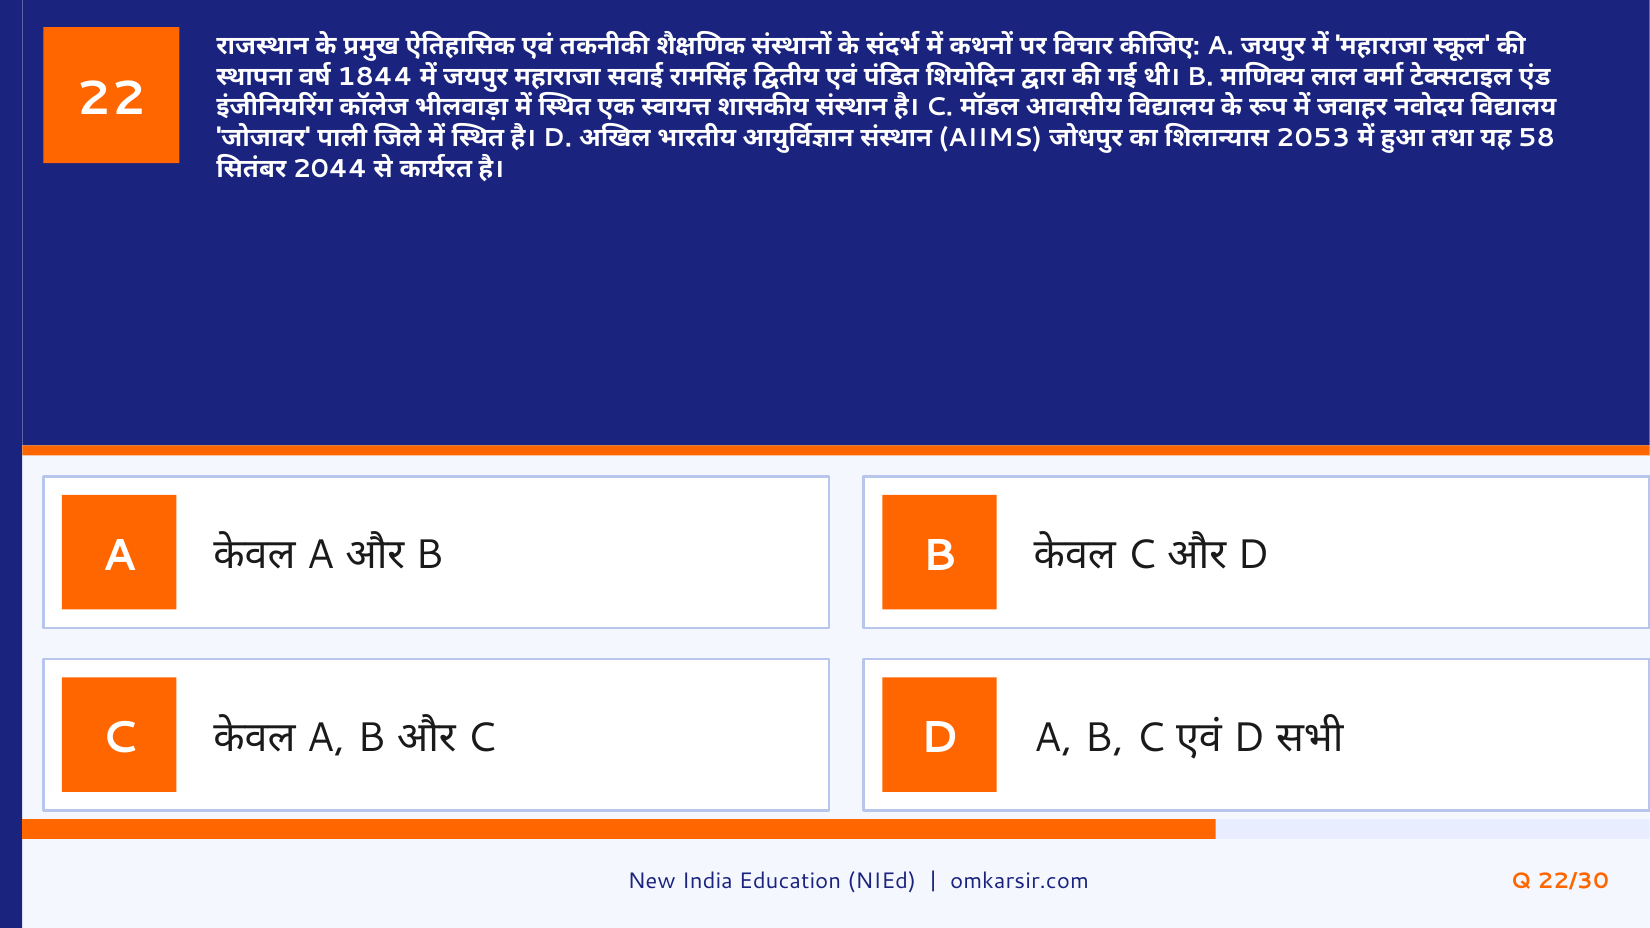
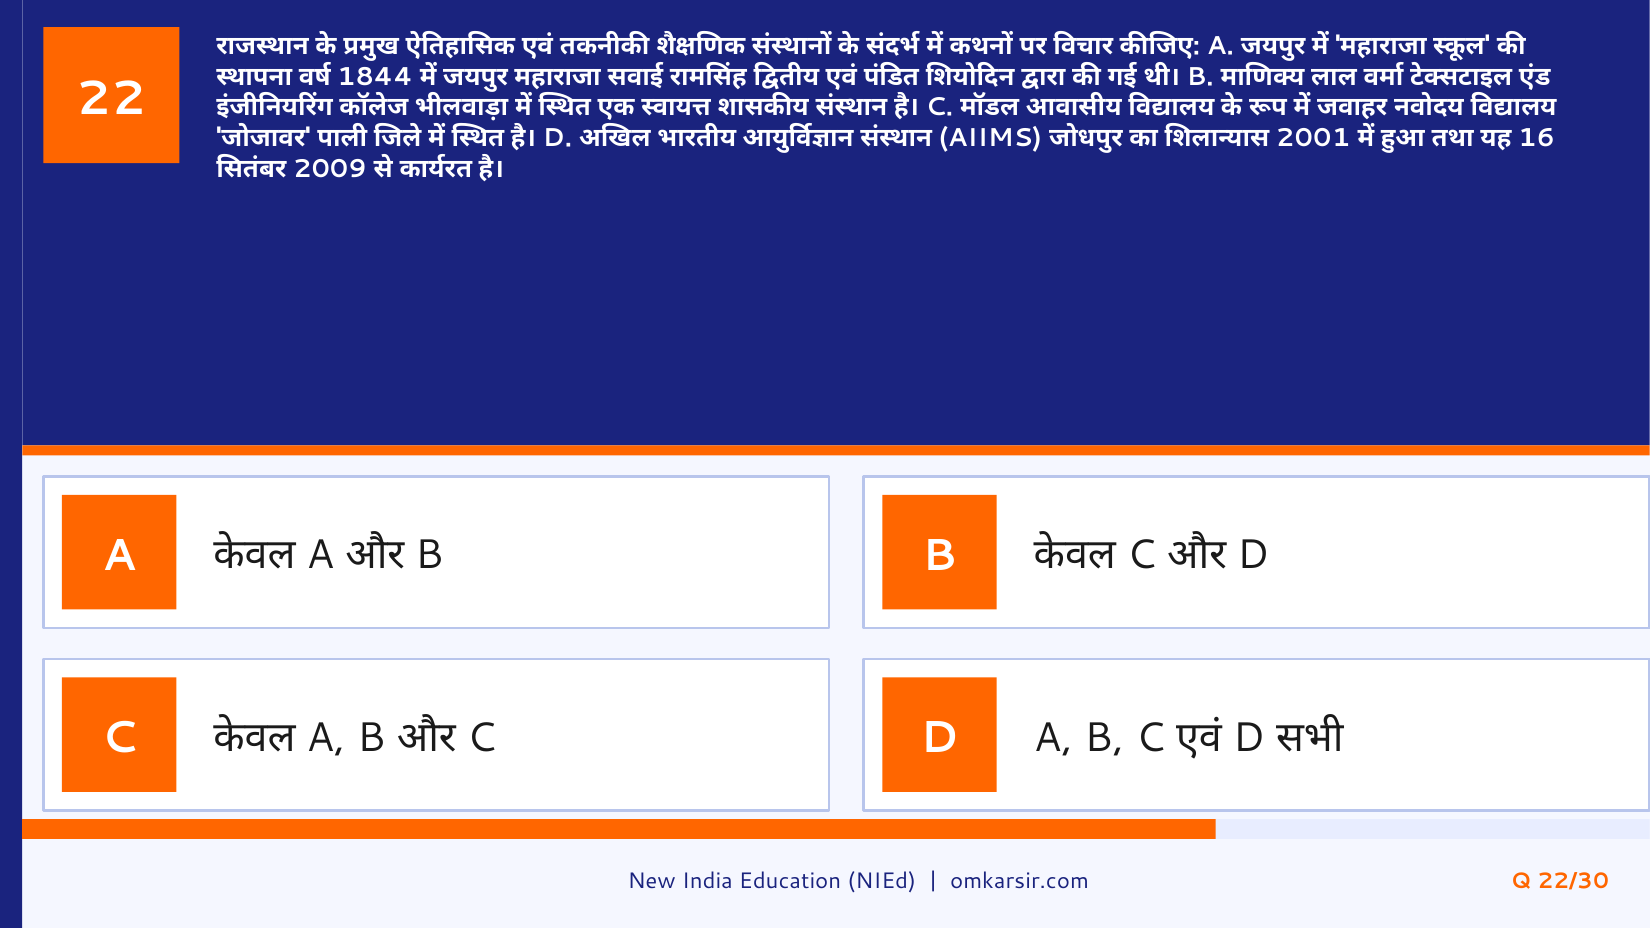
2053: 2053 -> 2001
58: 58 -> 16
2044: 2044 -> 2009
